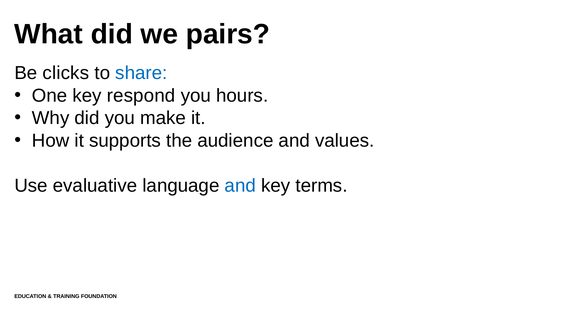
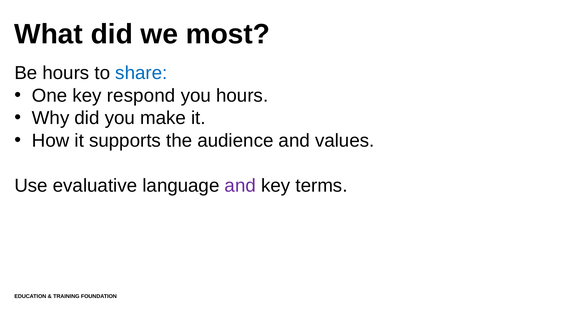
pairs: pairs -> most
Be clicks: clicks -> hours
and at (240, 186) colour: blue -> purple
